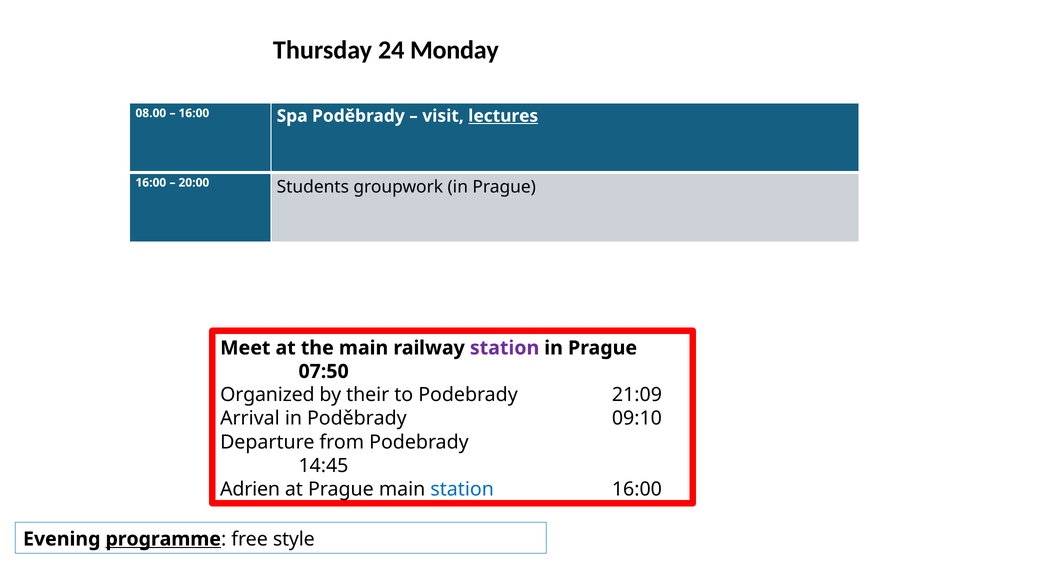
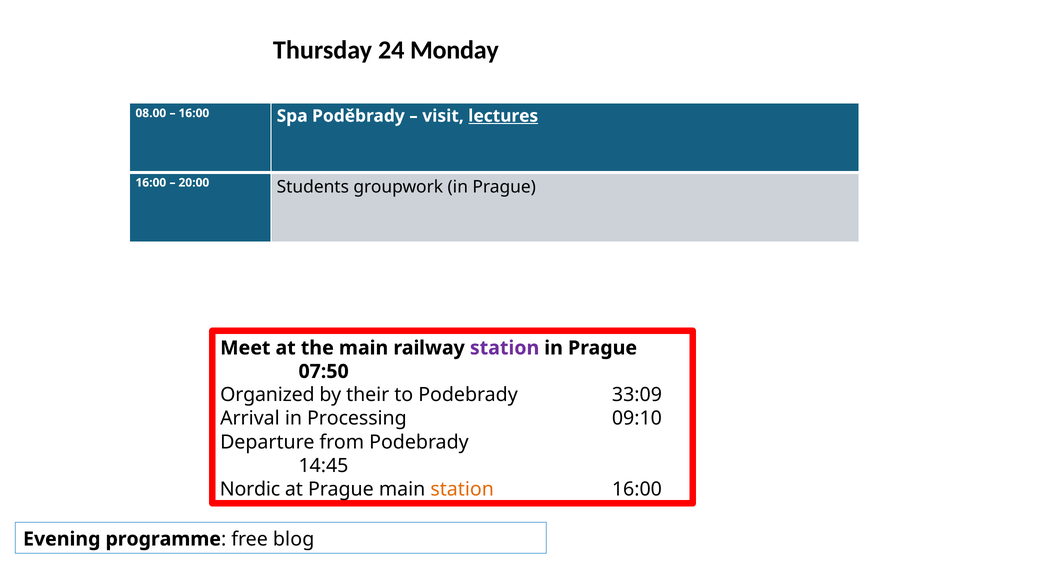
21:09: 21:09 -> 33:09
in Poděbrady: Poděbrady -> Processing
Adrien: Adrien -> Nordic
station at (462, 489) colour: blue -> orange
programme underline: present -> none
style: style -> blog
